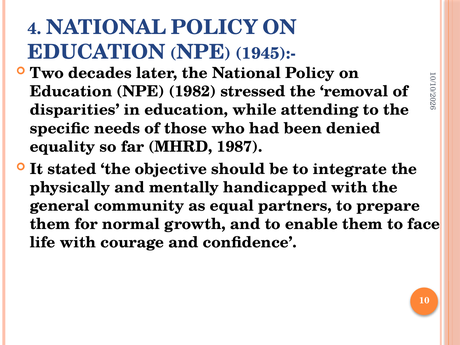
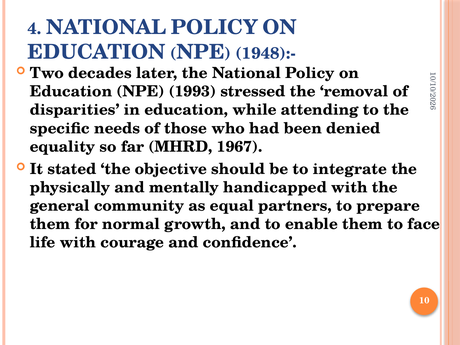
1945):-: 1945):- -> 1948):-
1982: 1982 -> 1993
1987: 1987 -> 1967
